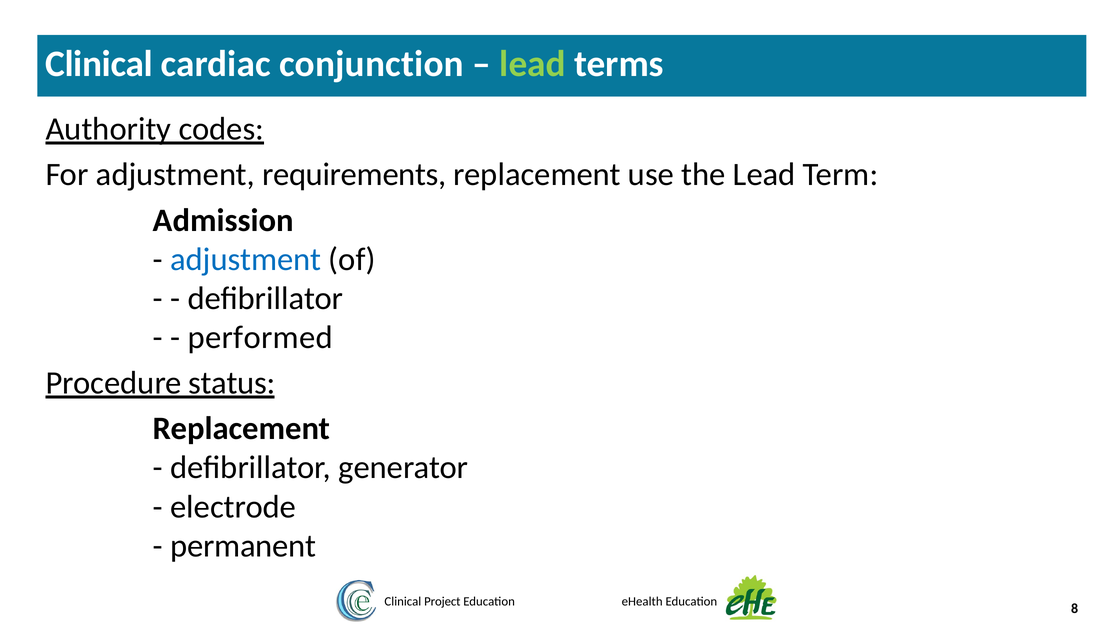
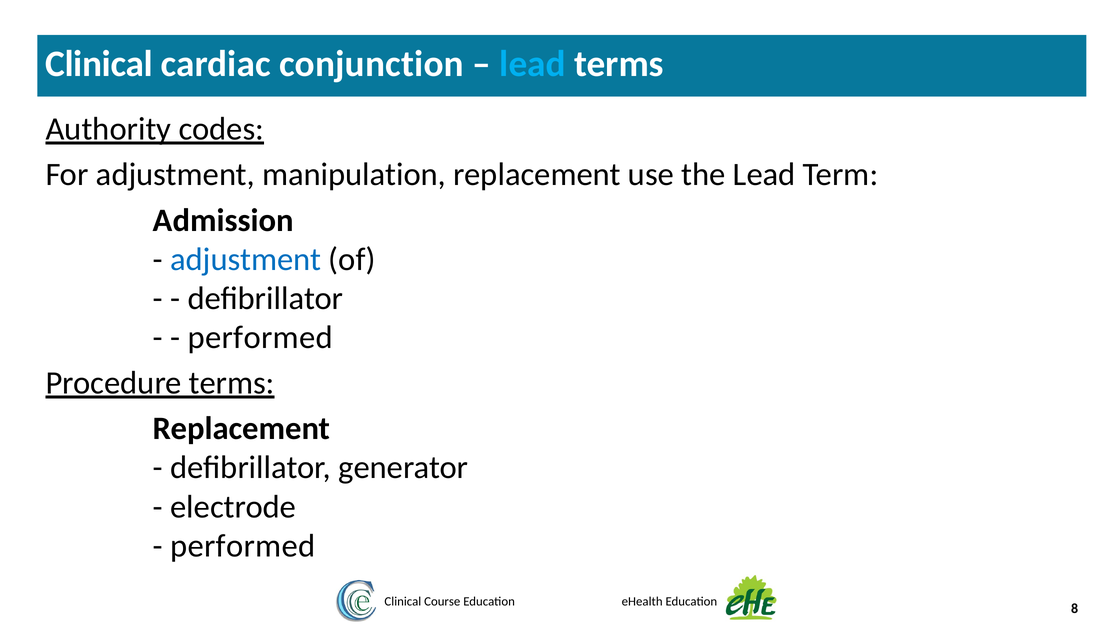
lead at (533, 64) colour: light green -> light blue
requirements: requirements -> manipulation
Procedure status: status -> terms
permanent at (243, 546): permanent -> performed
Project: Project -> Course
